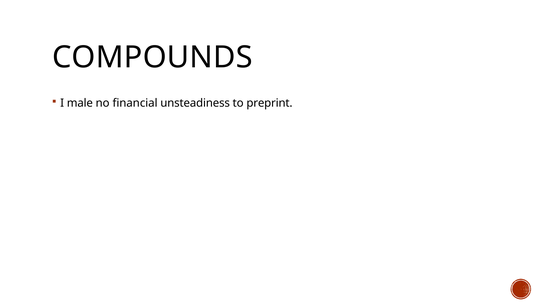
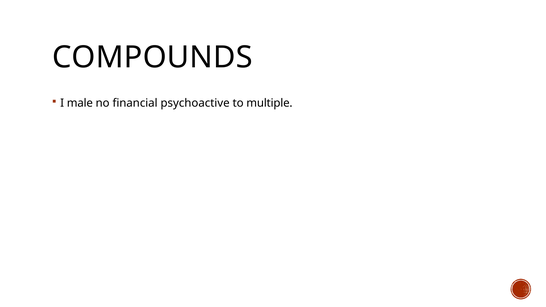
unsteadiness: unsteadiness -> psychoactive
preprint: preprint -> multiple
